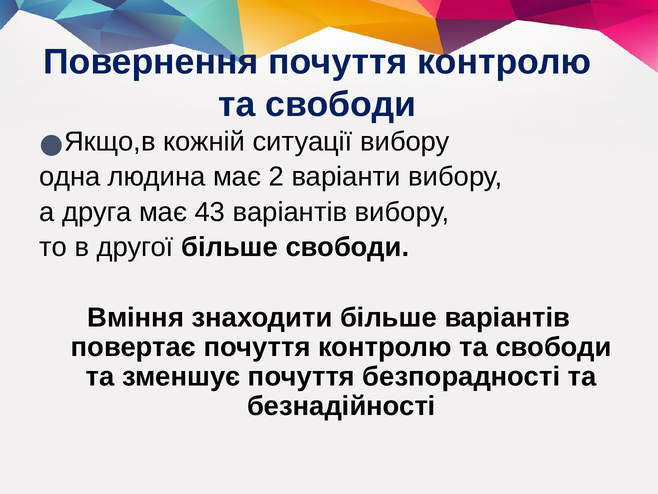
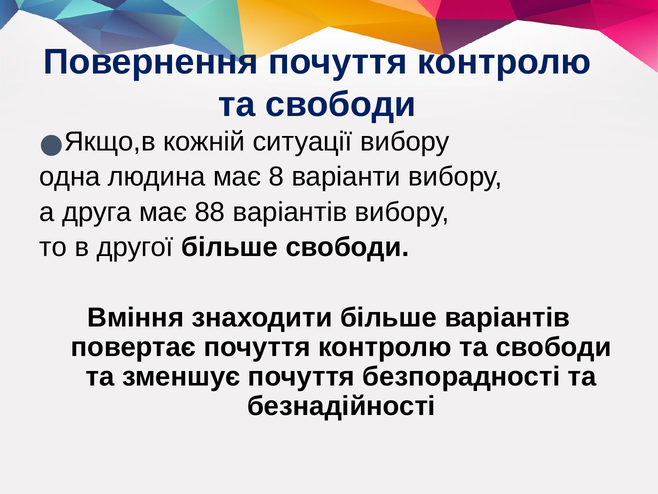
2: 2 -> 8
43: 43 -> 88
